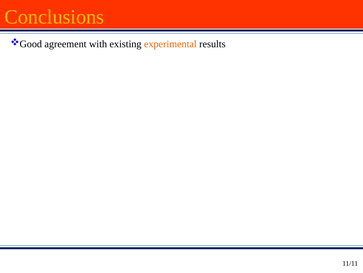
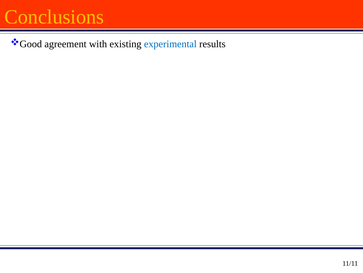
experimental colour: orange -> blue
